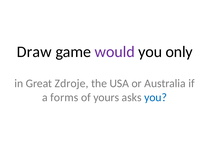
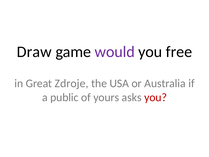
only: only -> free
forms: forms -> public
you at (156, 97) colour: blue -> red
